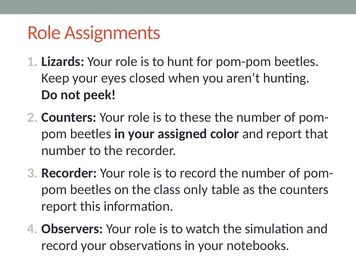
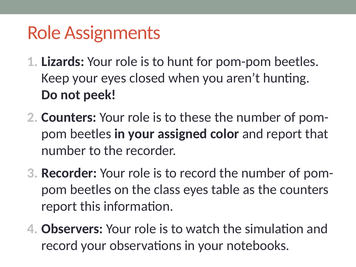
class only: only -> eyes
